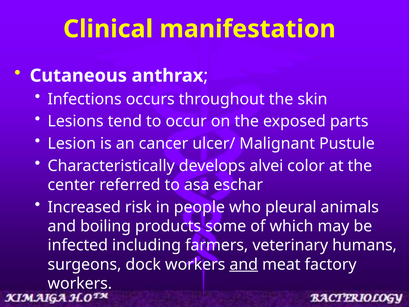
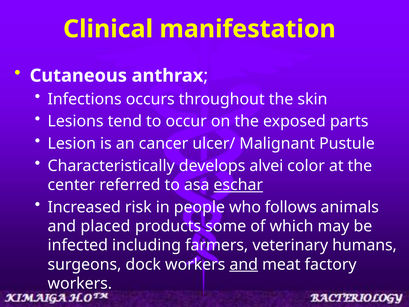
eschar underline: none -> present
pleural: pleural -> follows
boiling: boiling -> placed
